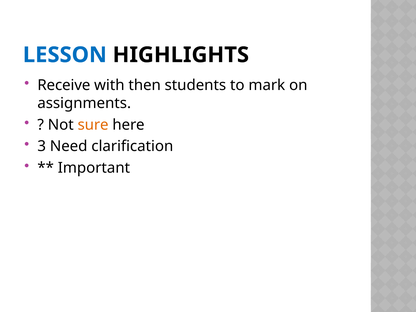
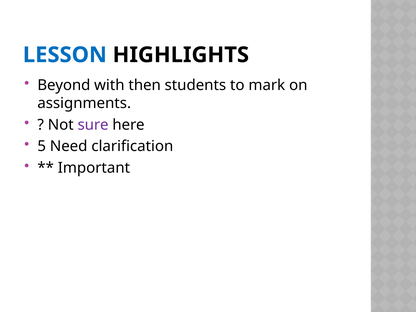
Receive: Receive -> Beyond
sure colour: orange -> purple
3: 3 -> 5
